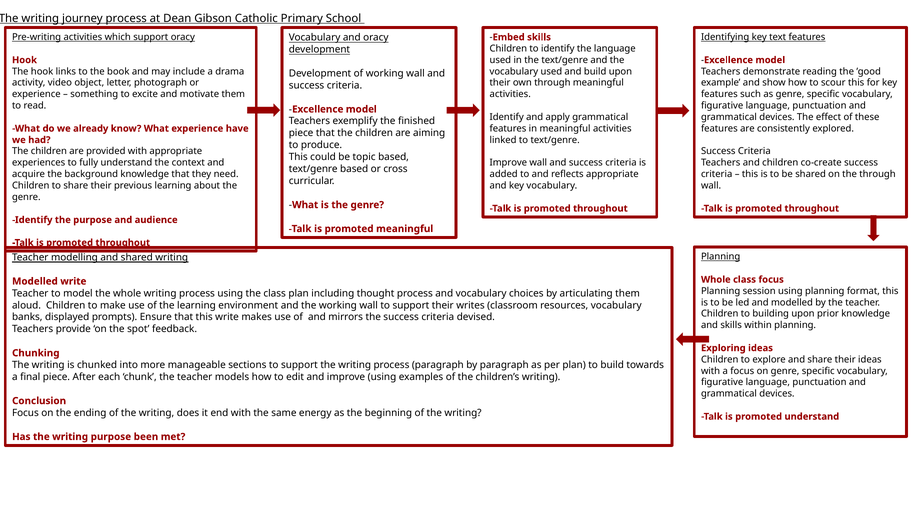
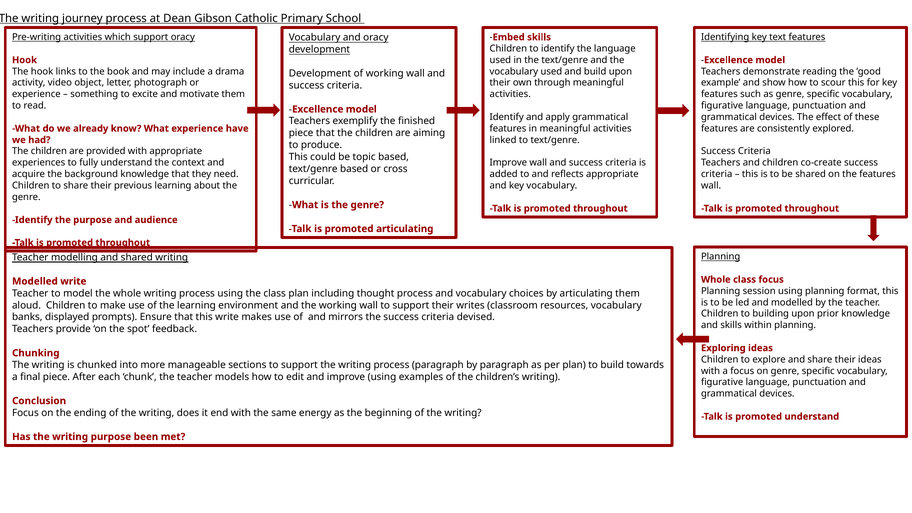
the through: through -> features
promoted meaningful: meaningful -> articulating
